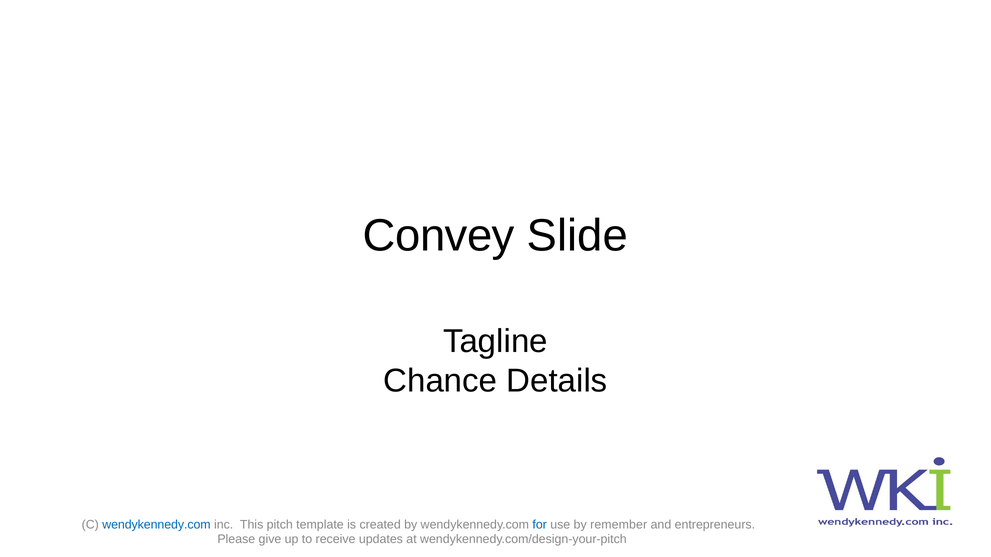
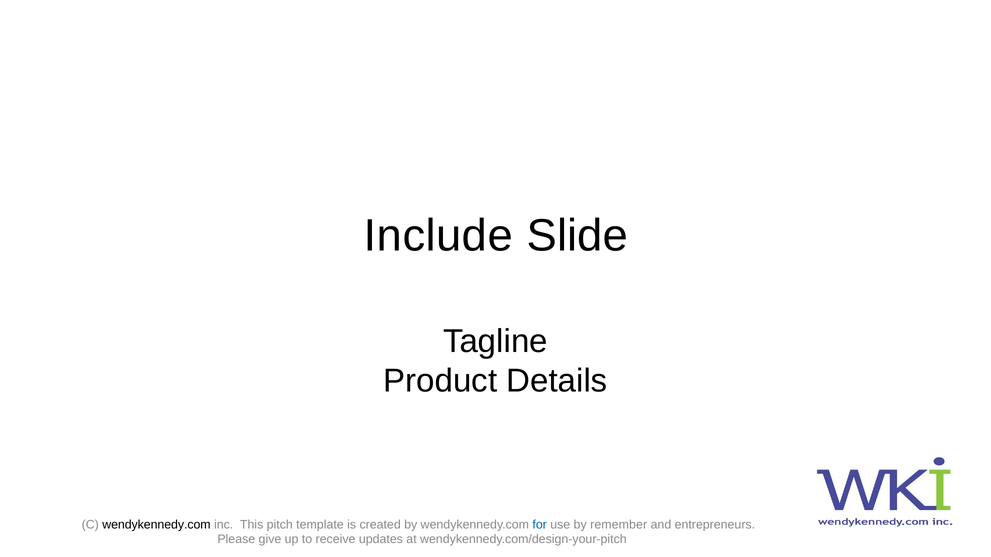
Convey: Convey -> Include
Chance: Chance -> Product
wendykennedy.com at (156, 525) colour: blue -> black
